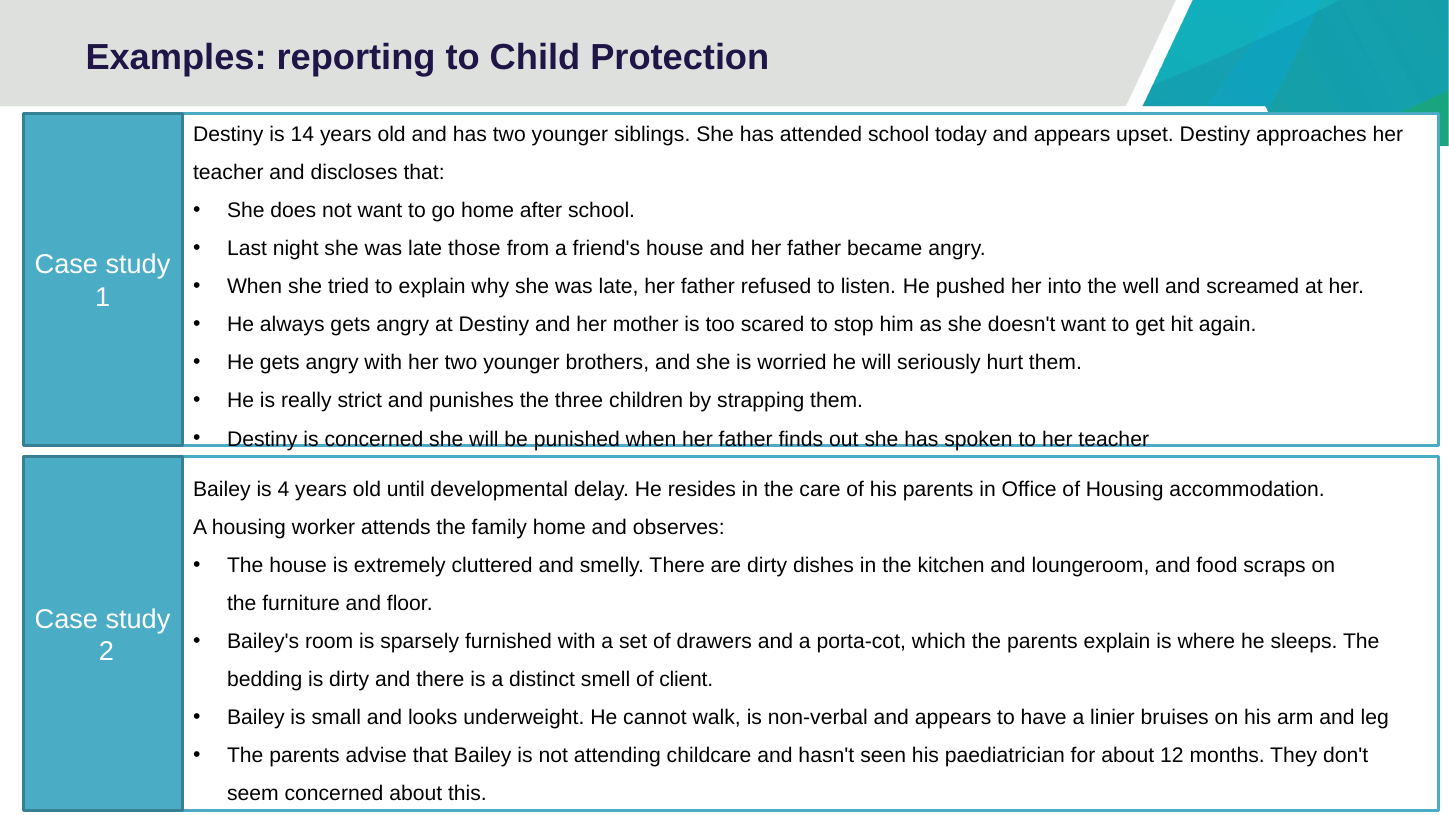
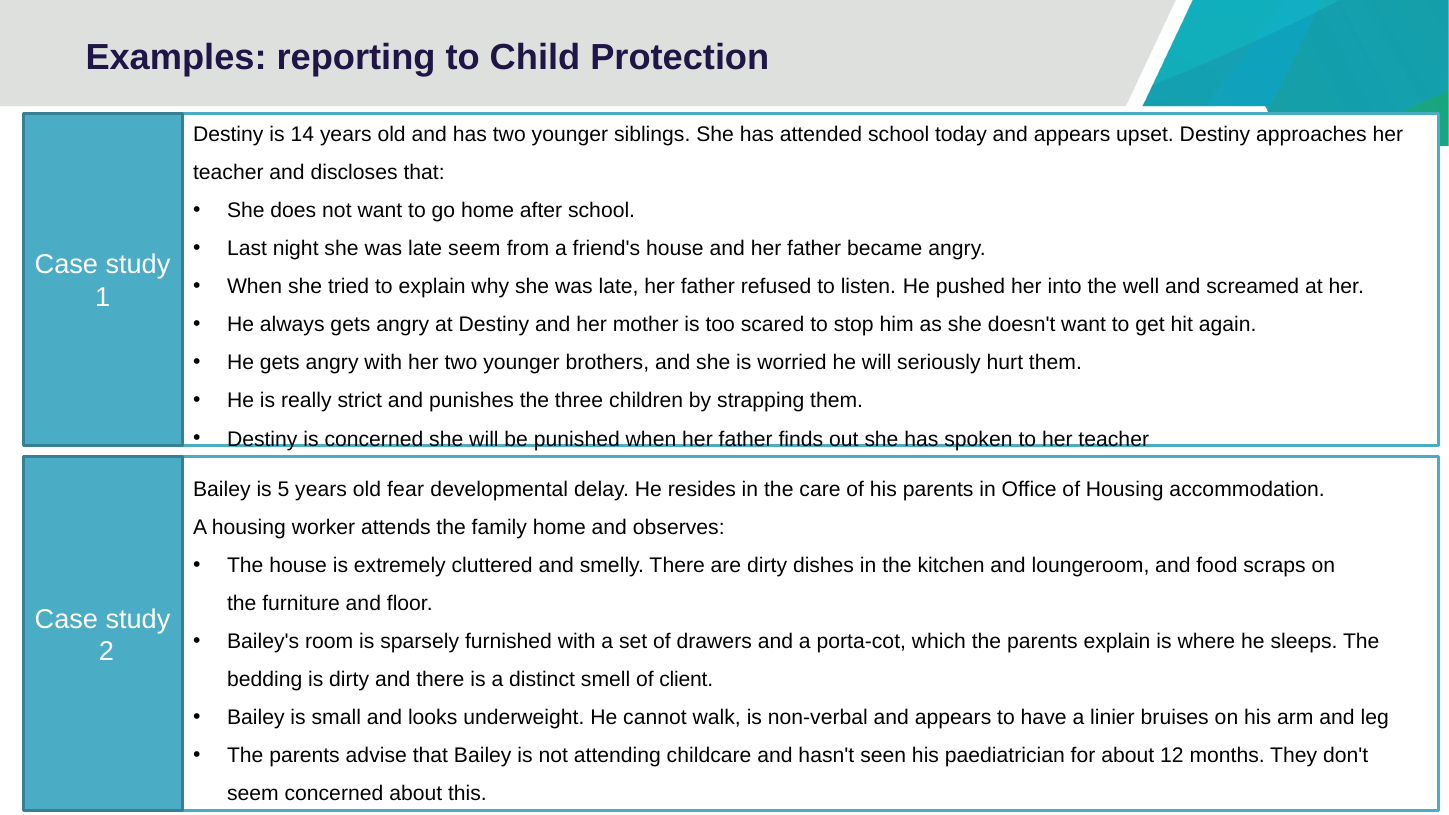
late those: those -> seem
4: 4 -> 5
until: until -> fear
